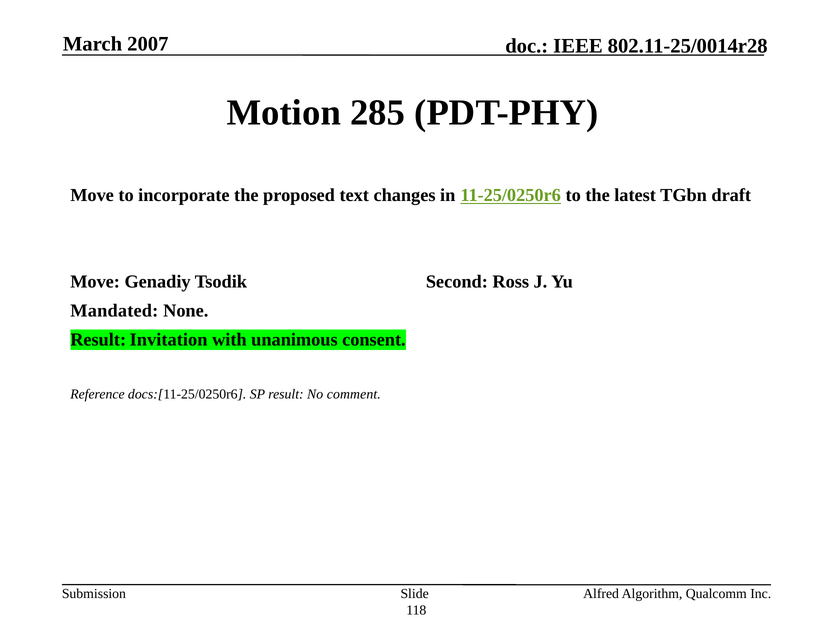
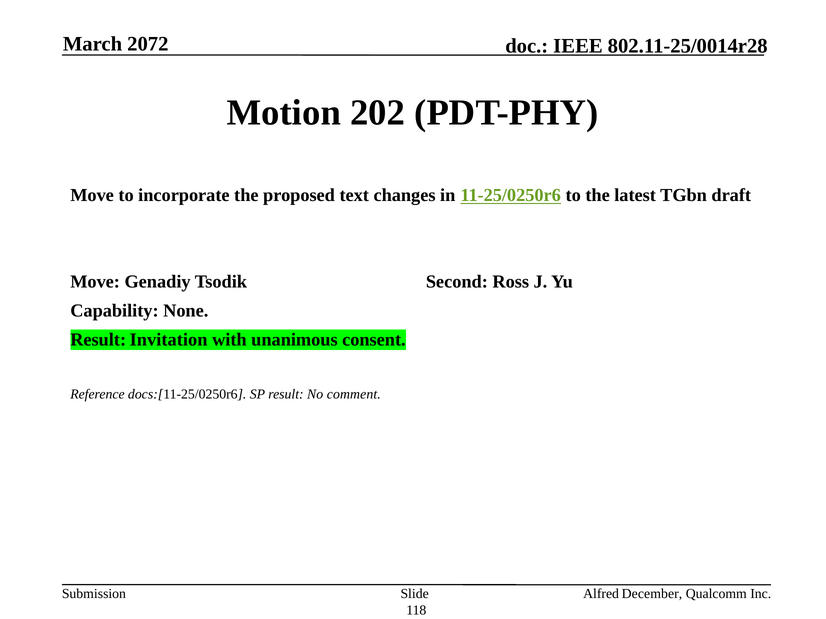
2007: 2007 -> 2072
285: 285 -> 202
Mandated: Mandated -> Capability
Algorithm: Algorithm -> December
